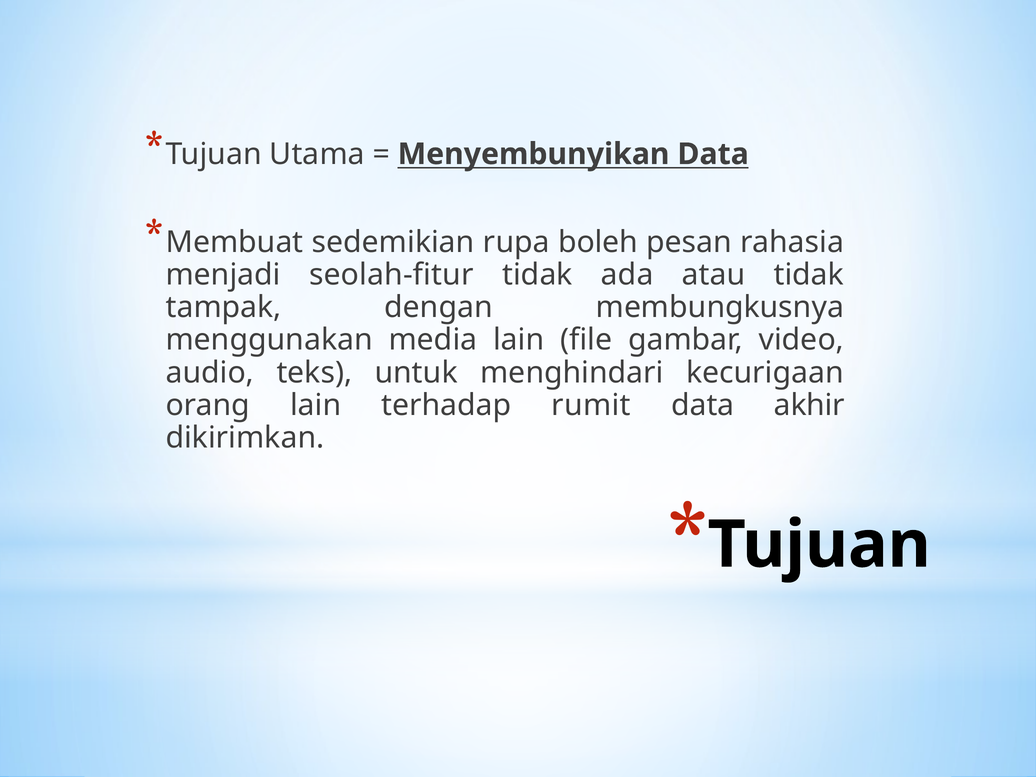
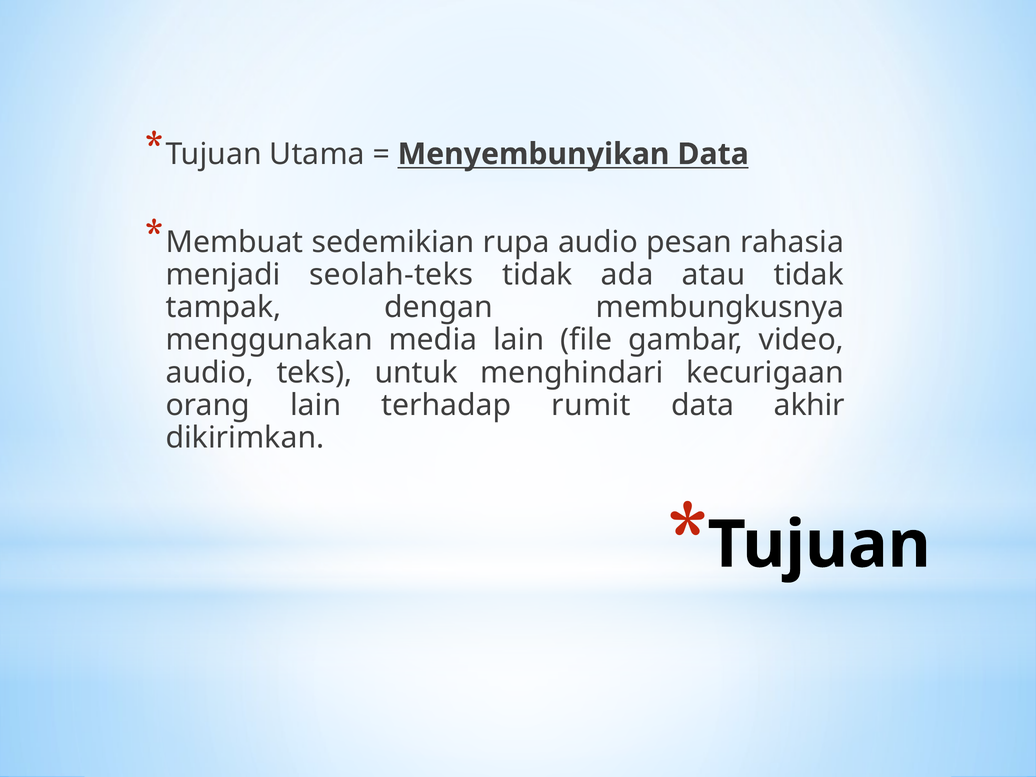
rupa boleh: boleh -> audio
seolah-fitur: seolah-fitur -> seolah-teks
